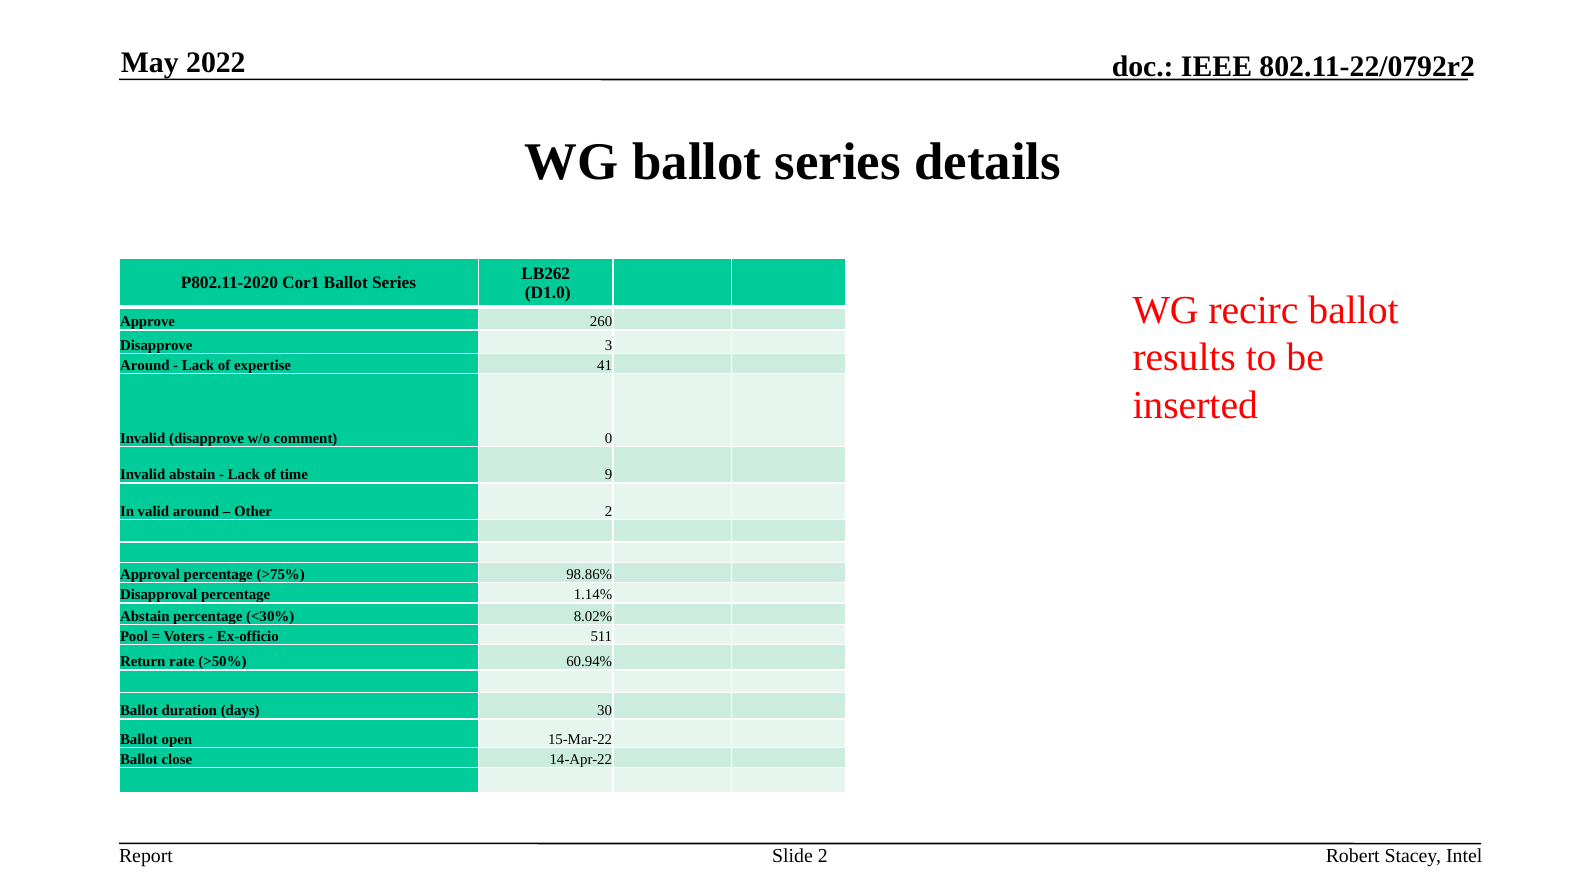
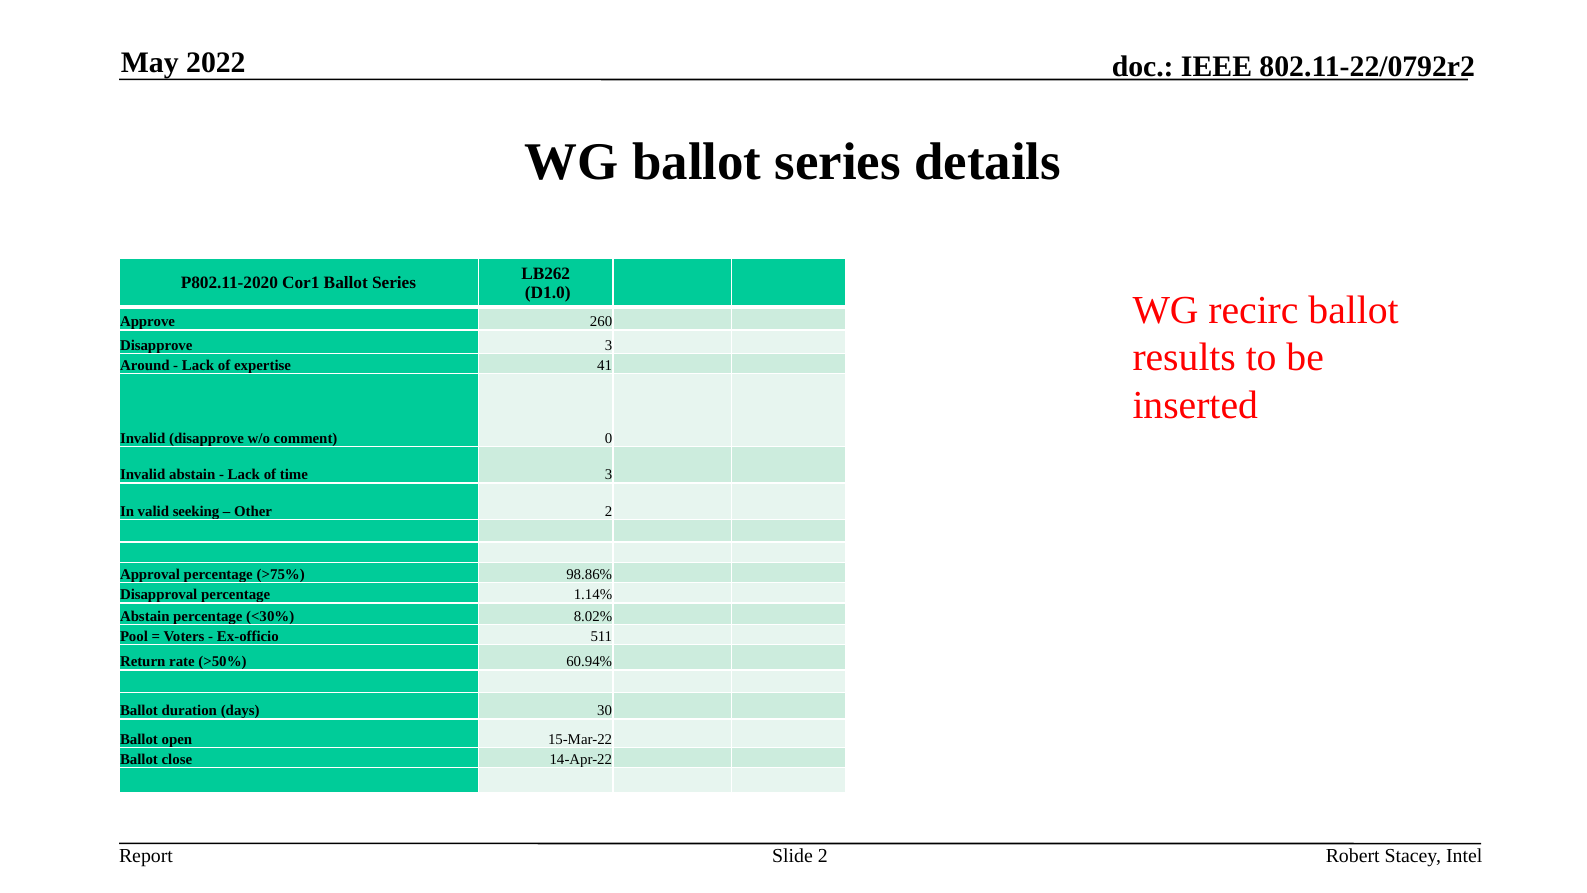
time 9: 9 -> 3
valid around: around -> seeking
